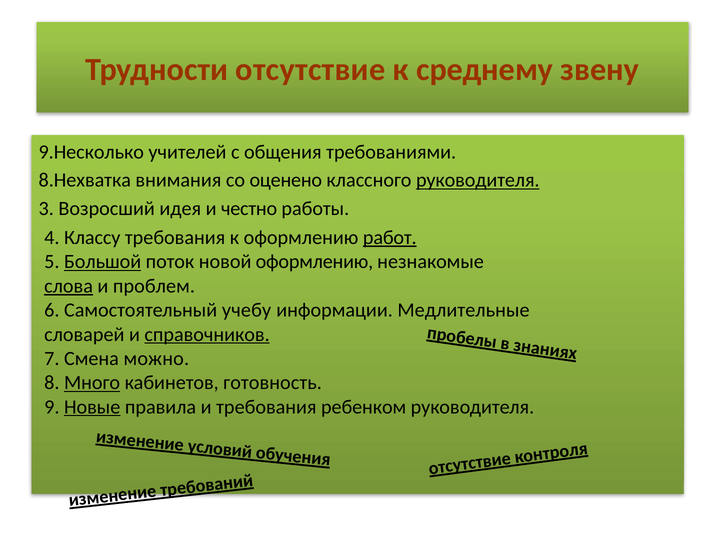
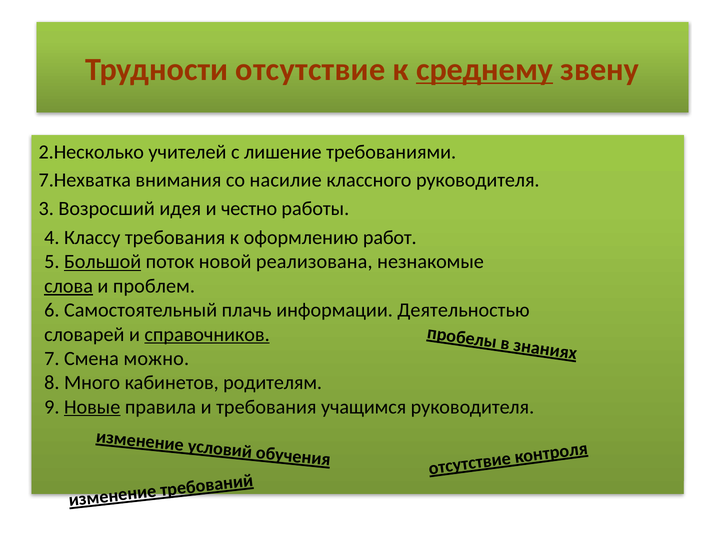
среднему underline: none -> present
9.Несколько: 9.Несколько -> 2.Несколько
общения: общения -> лишение
8.Нехватка: 8.Нехватка -> 7.Нехватка
оценено: оценено -> насилие
руководителя at (478, 180) underline: present -> none
работ underline: present -> none
новой оформлению: оформлению -> реализована
учебу: учебу -> плачь
Медлительные: Медлительные -> Деятельностью
Много underline: present -> none
готовность: готовность -> родителям
ребенком: ребенком -> учащимся
